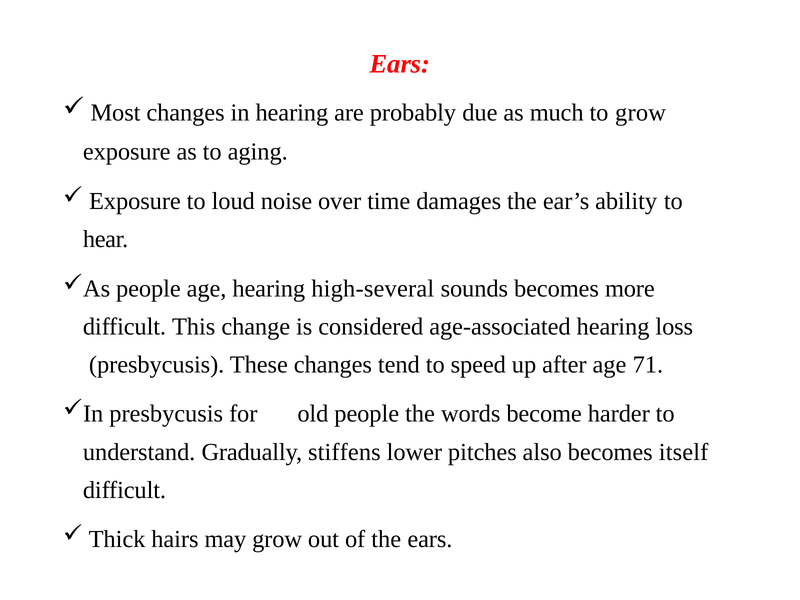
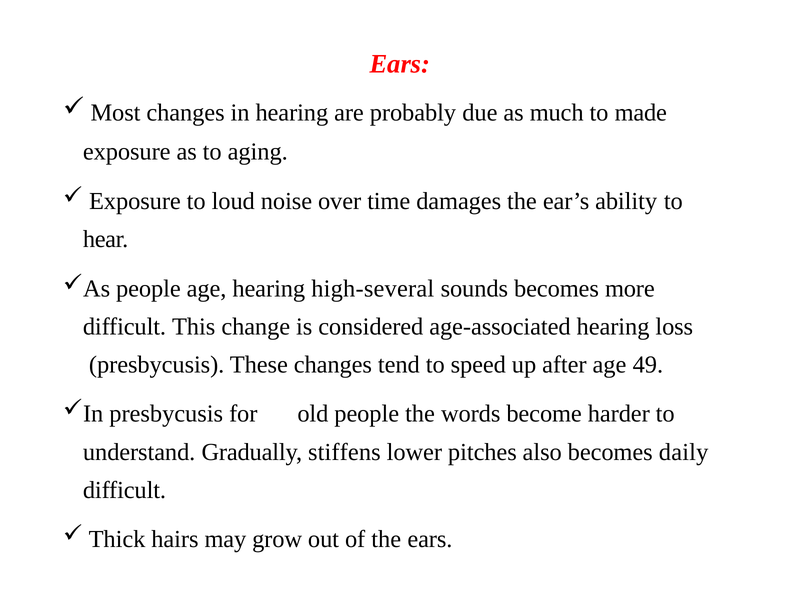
to grow: grow -> made
71: 71 -> 49
itself: itself -> daily
